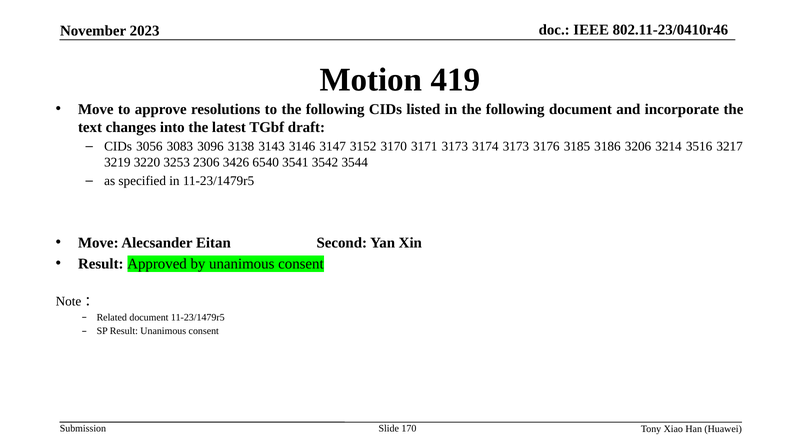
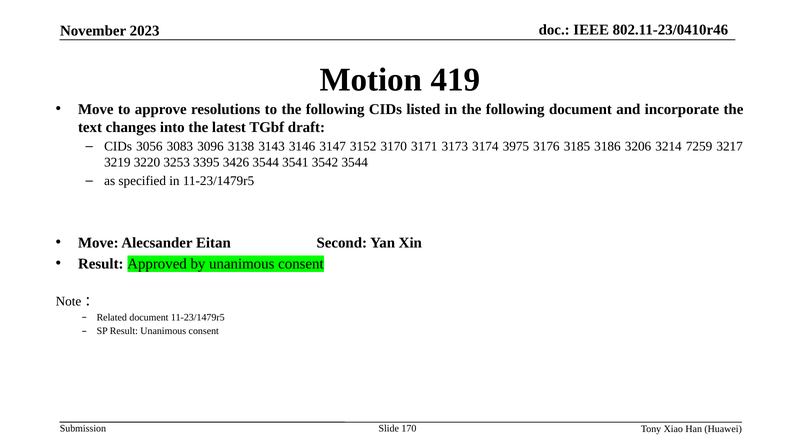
3174 3173: 3173 -> 3975
3516: 3516 -> 7259
2306: 2306 -> 3395
3426 6540: 6540 -> 3544
